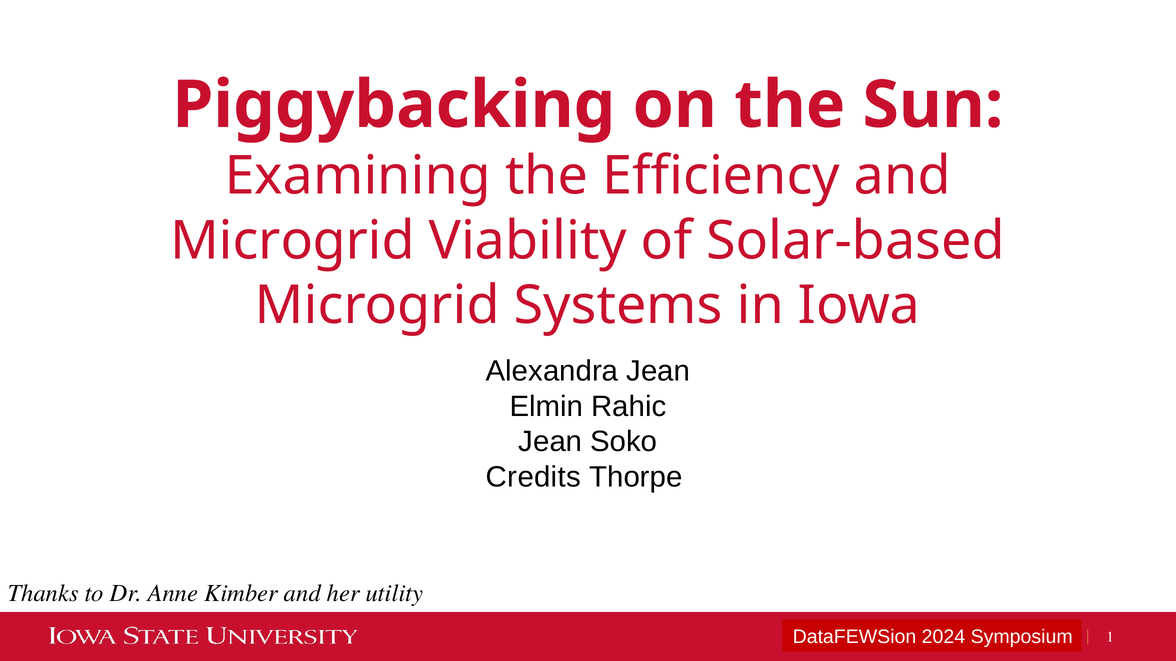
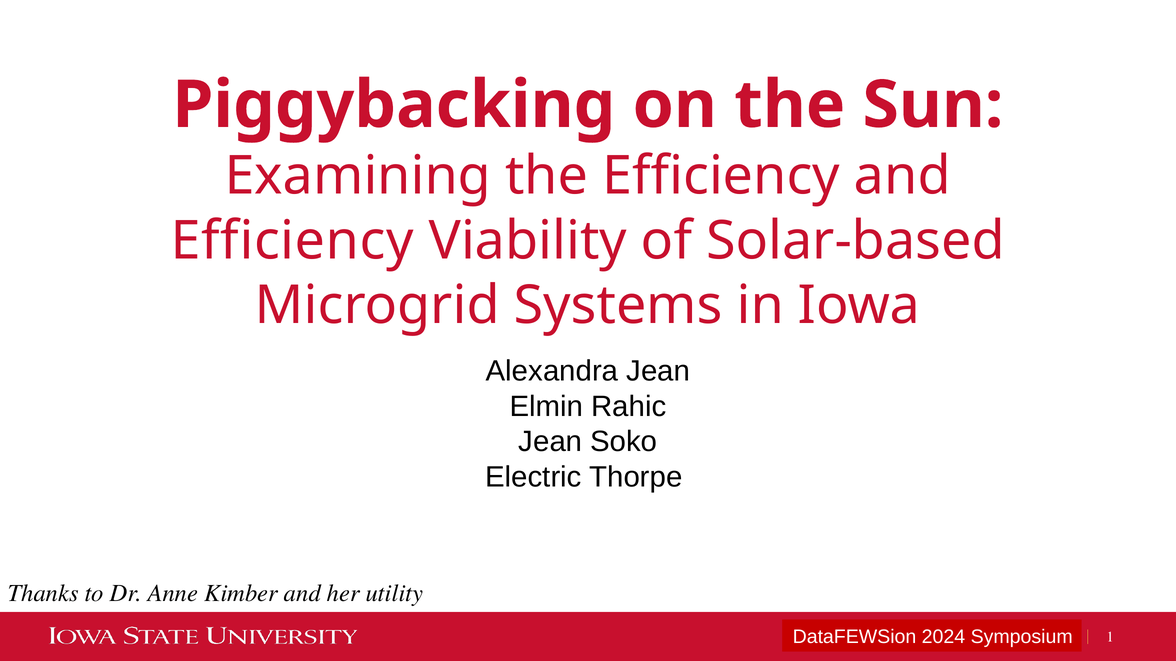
Microgrid at (293, 241): Microgrid -> Efficiency
Credits: Credits -> Electric
